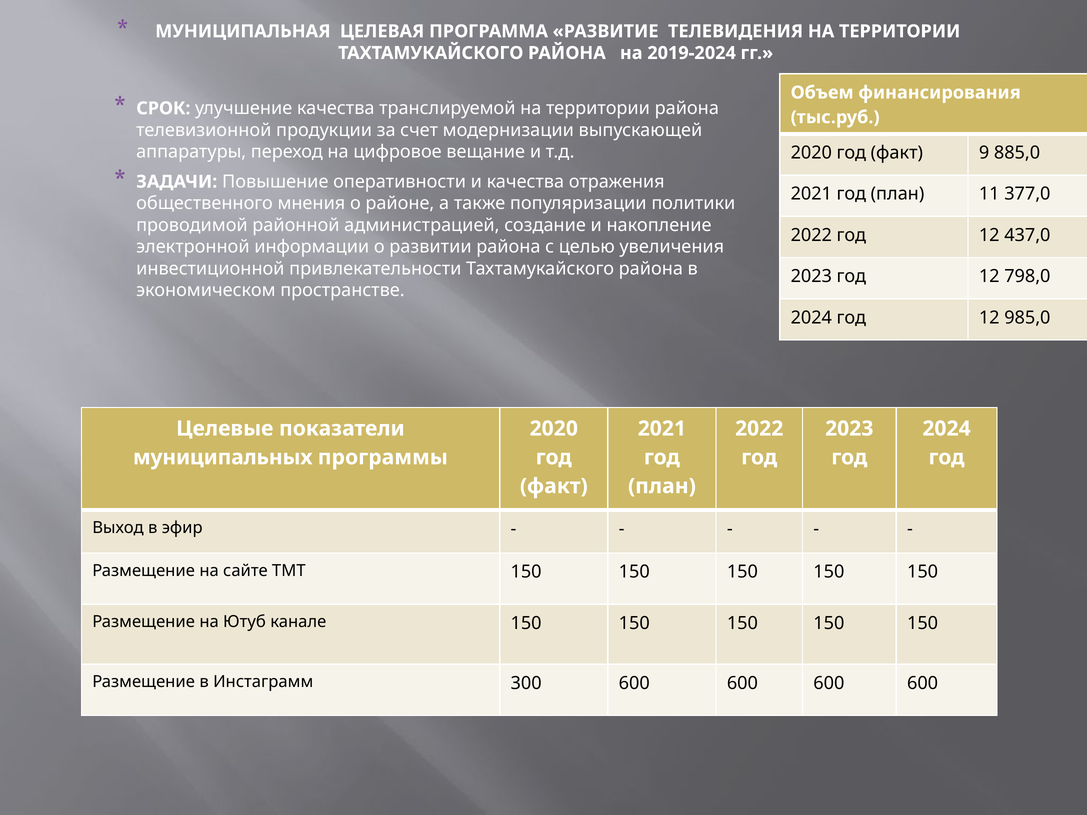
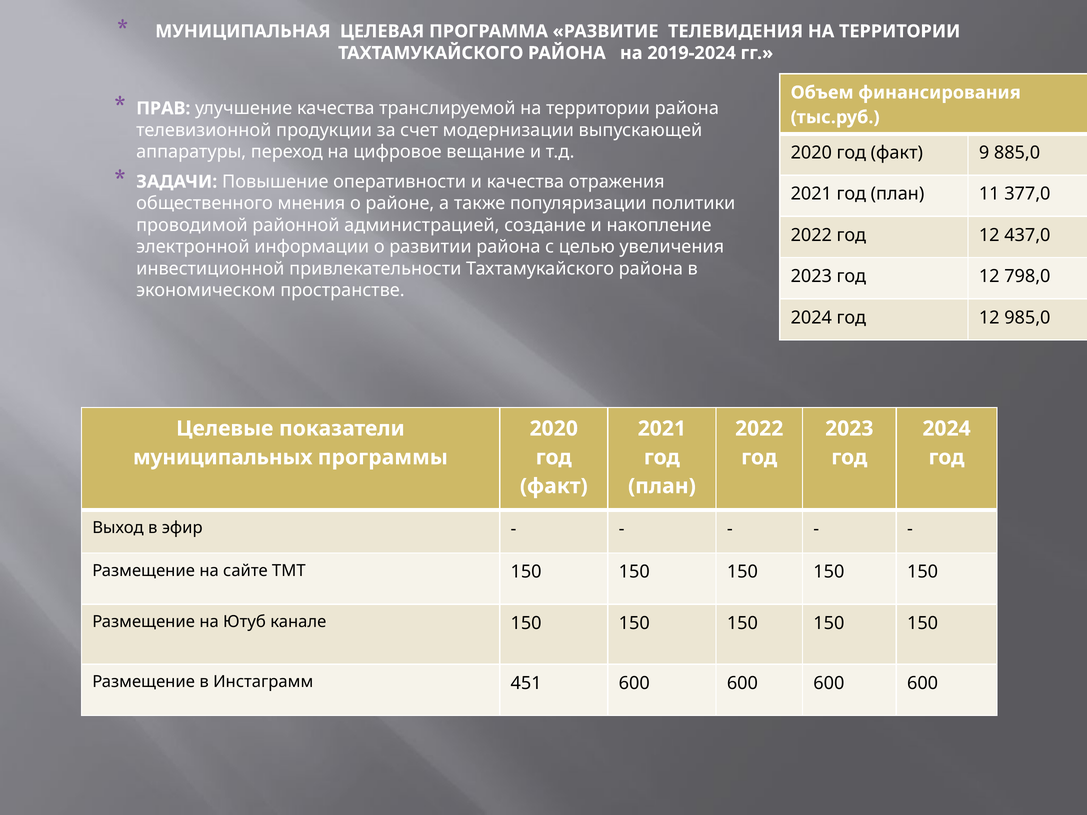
СРОК: СРОК -> ПРАВ
300: 300 -> 451
